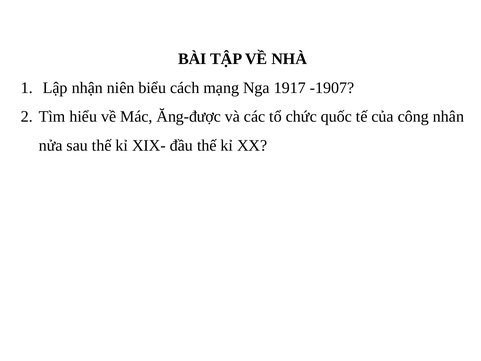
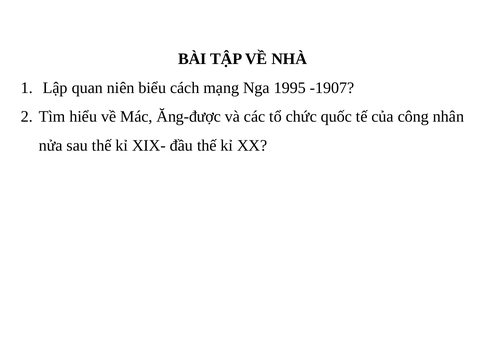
nhận: nhận -> quan
1917: 1917 -> 1995
